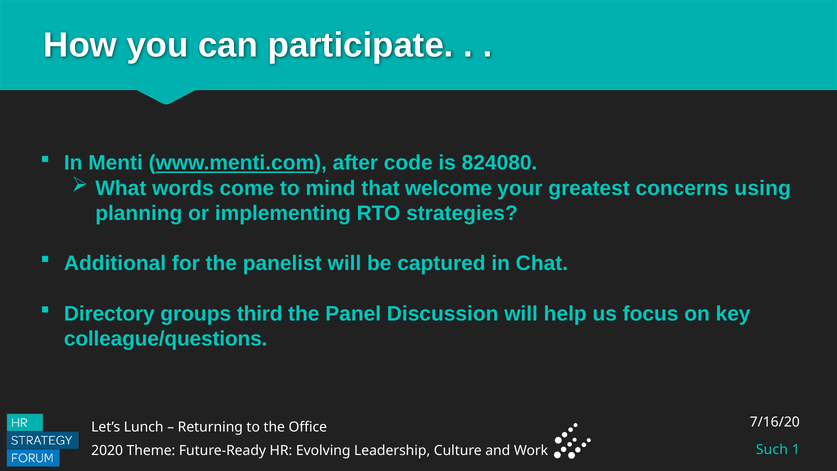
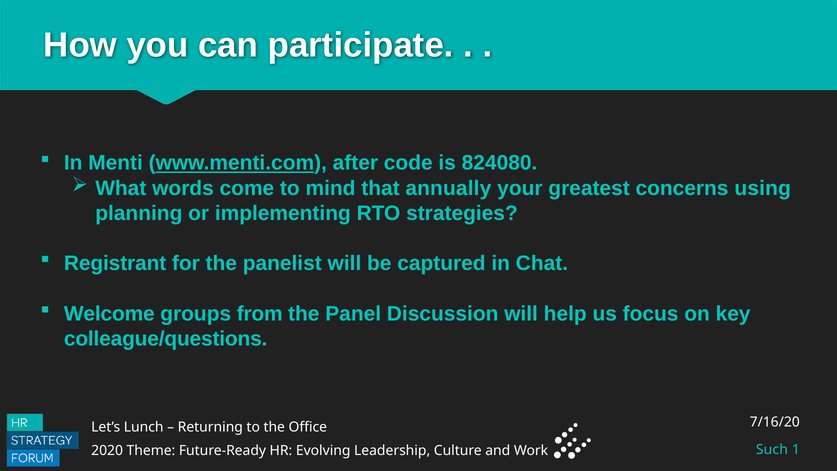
welcome: welcome -> annually
Additional: Additional -> Registrant
Directory: Directory -> Welcome
third: third -> from
